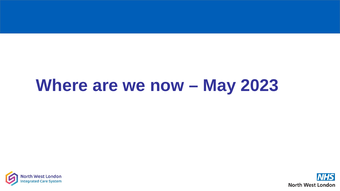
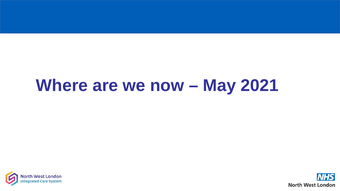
2023: 2023 -> 2021
